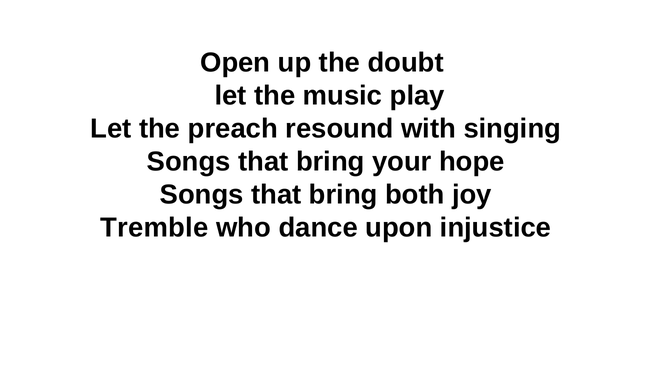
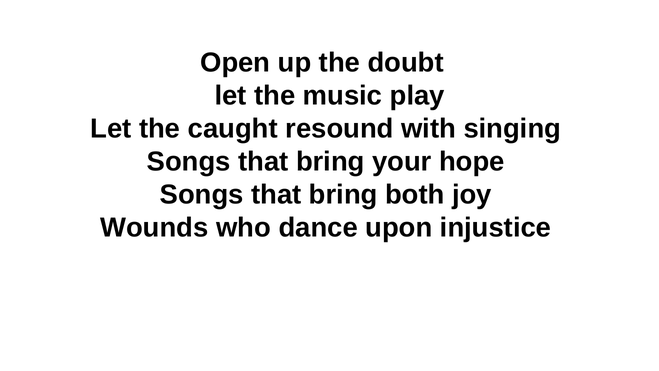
preach: preach -> caught
Tremble: Tremble -> Wounds
